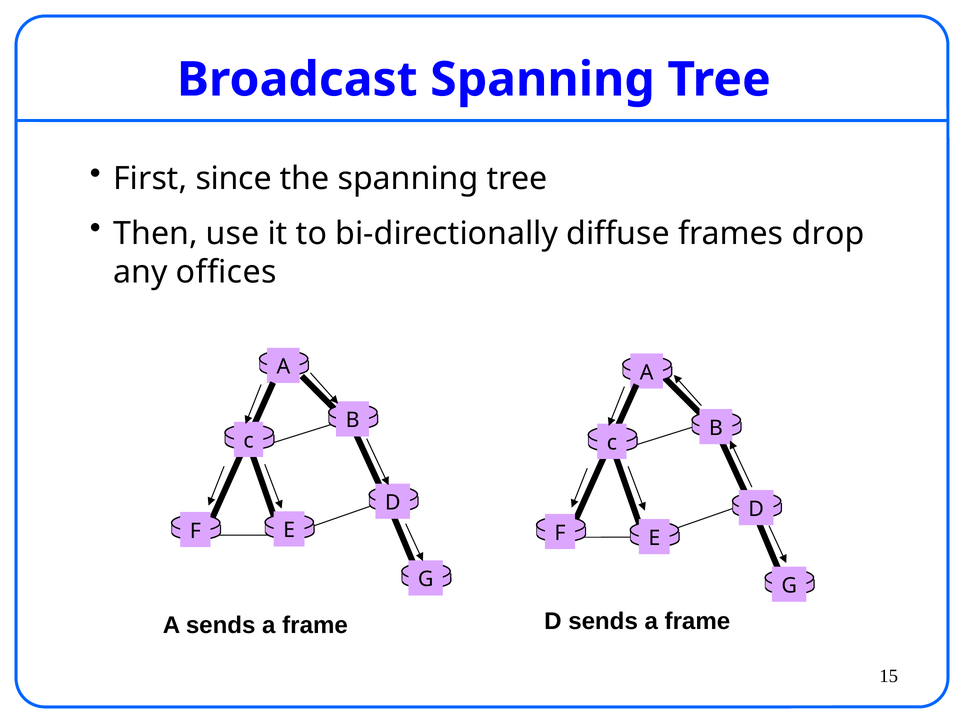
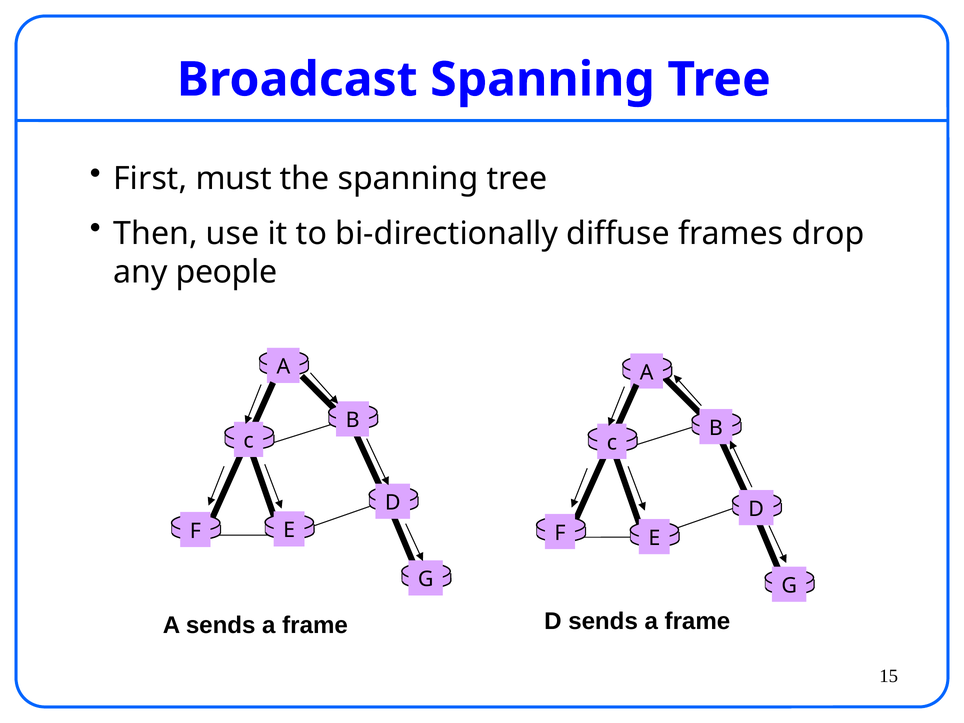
since: since -> must
offices: offices -> people
